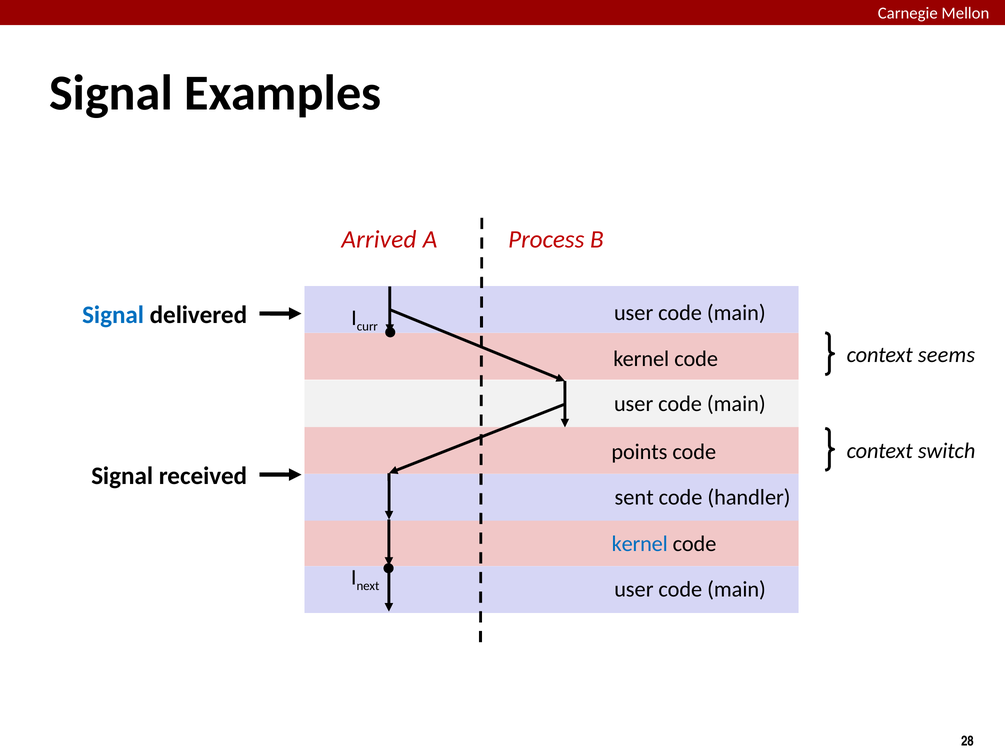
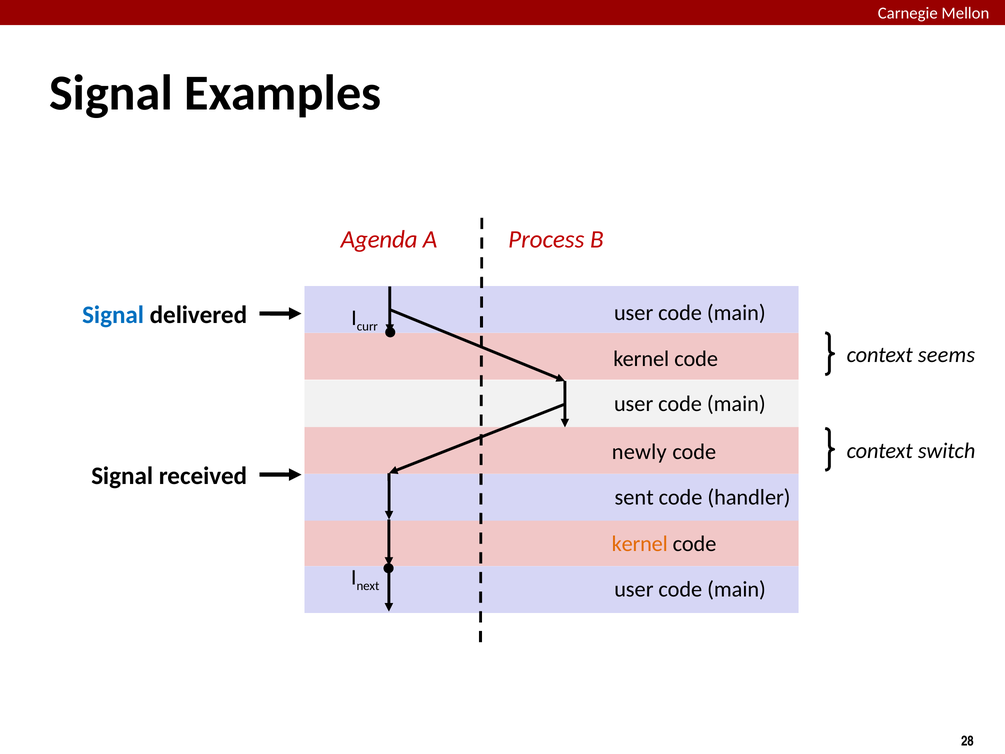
Arrived: Arrived -> Agenda
points: points -> newly
kernel at (640, 544) colour: blue -> orange
